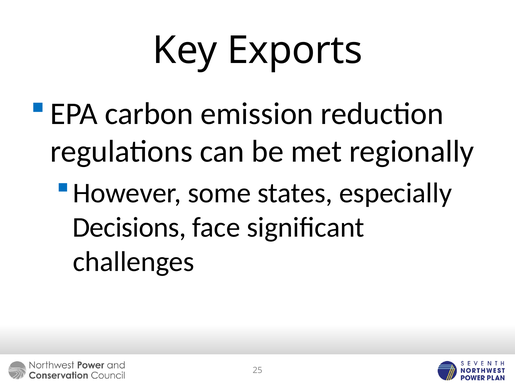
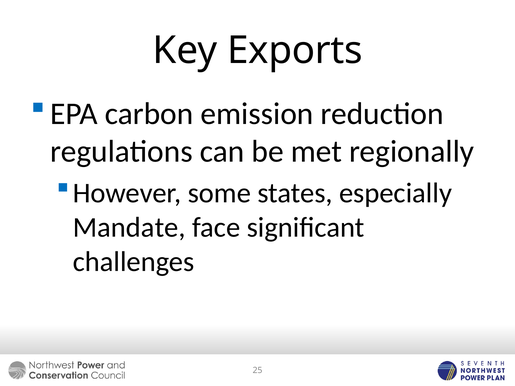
Decisions: Decisions -> Mandate
